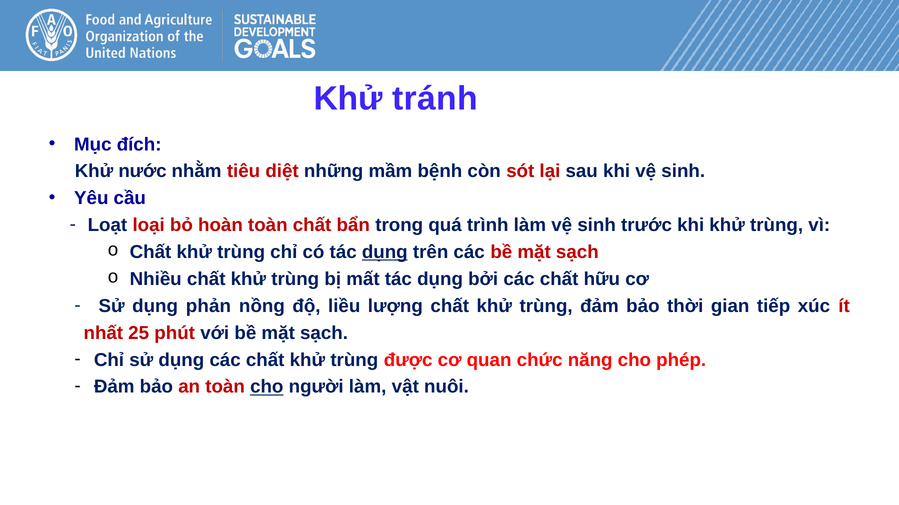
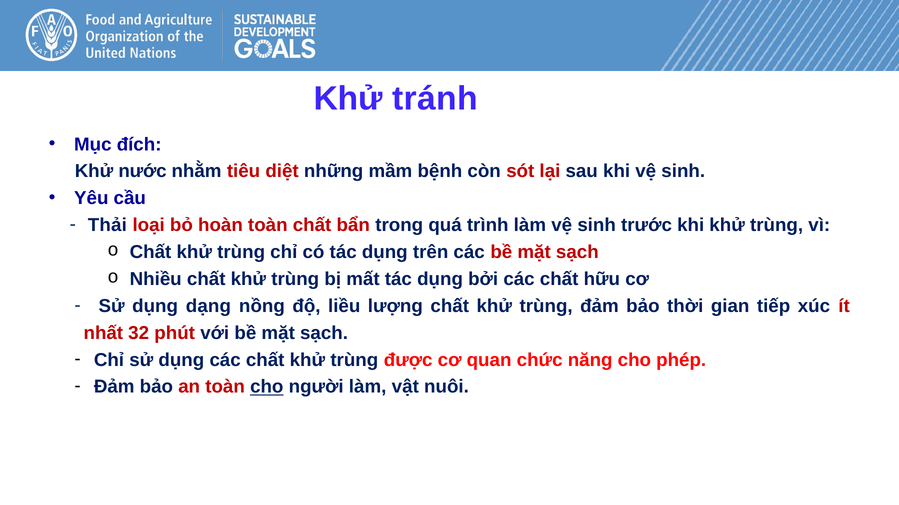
Loạt: Loạt -> Thải
dụng at (385, 252) underline: present -> none
phản: phản -> dạng
25: 25 -> 32
